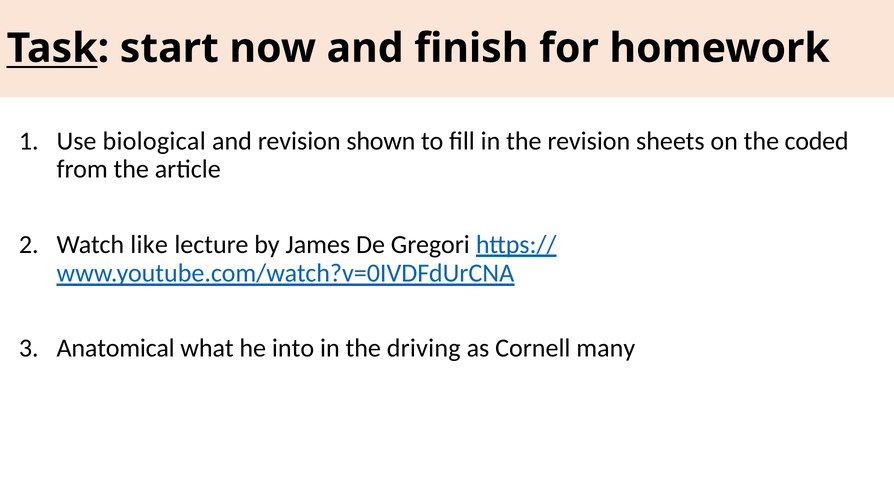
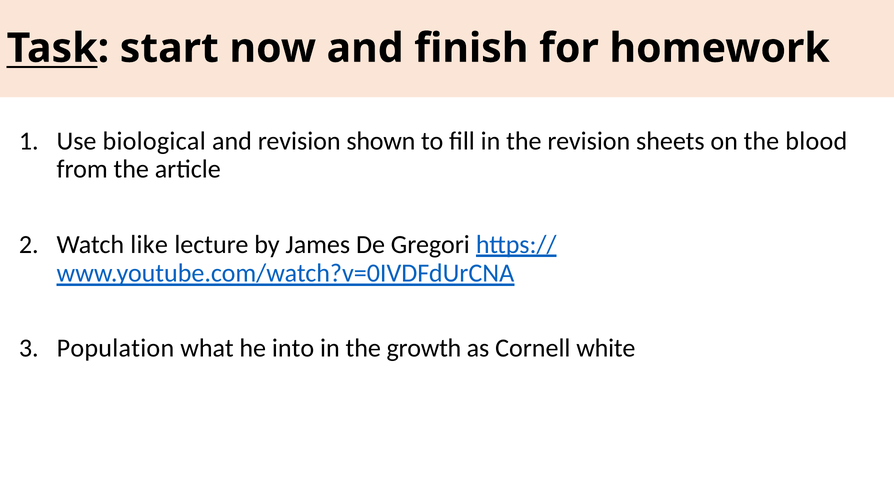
coded: coded -> blood
Anatomical: Anatomical -> Population
driving: driving -> growth
many: many -> white
